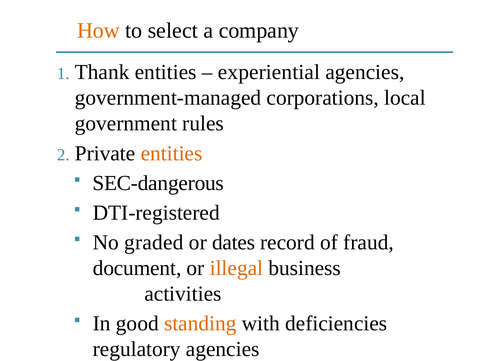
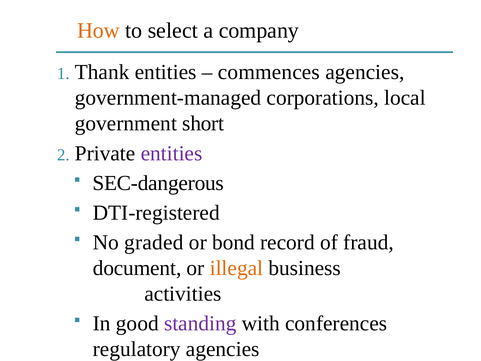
experiential: experiential -> commences
rules: rules -> short
entities at (172, 153) colour: orange -> purple
dates: dates -> bond
standing colour: orange -> purple
deficiencies: deficiencies -> conferences
